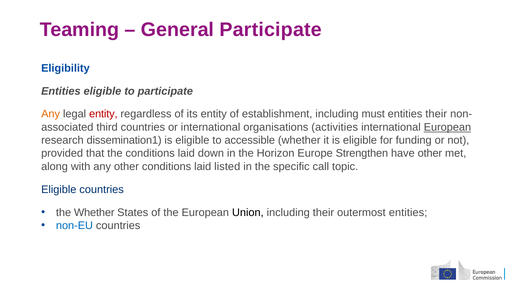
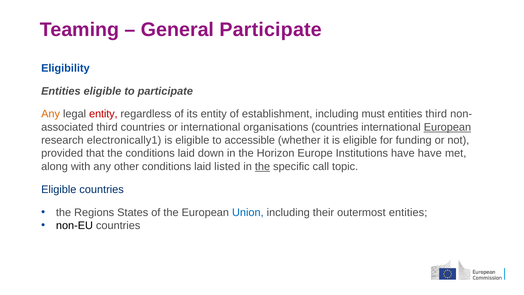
entities their: their -> third
organisations activities: activities -> countries
dissemination1: dissemination1 -> electronically1
Strengthen: Strengthen -> Institutions
have other: other -> have
the at (263, 166) underline: none -> present
the Whether: Whether -> Regions
Union colour: black -> blue
non-EU colour: blue -> black
